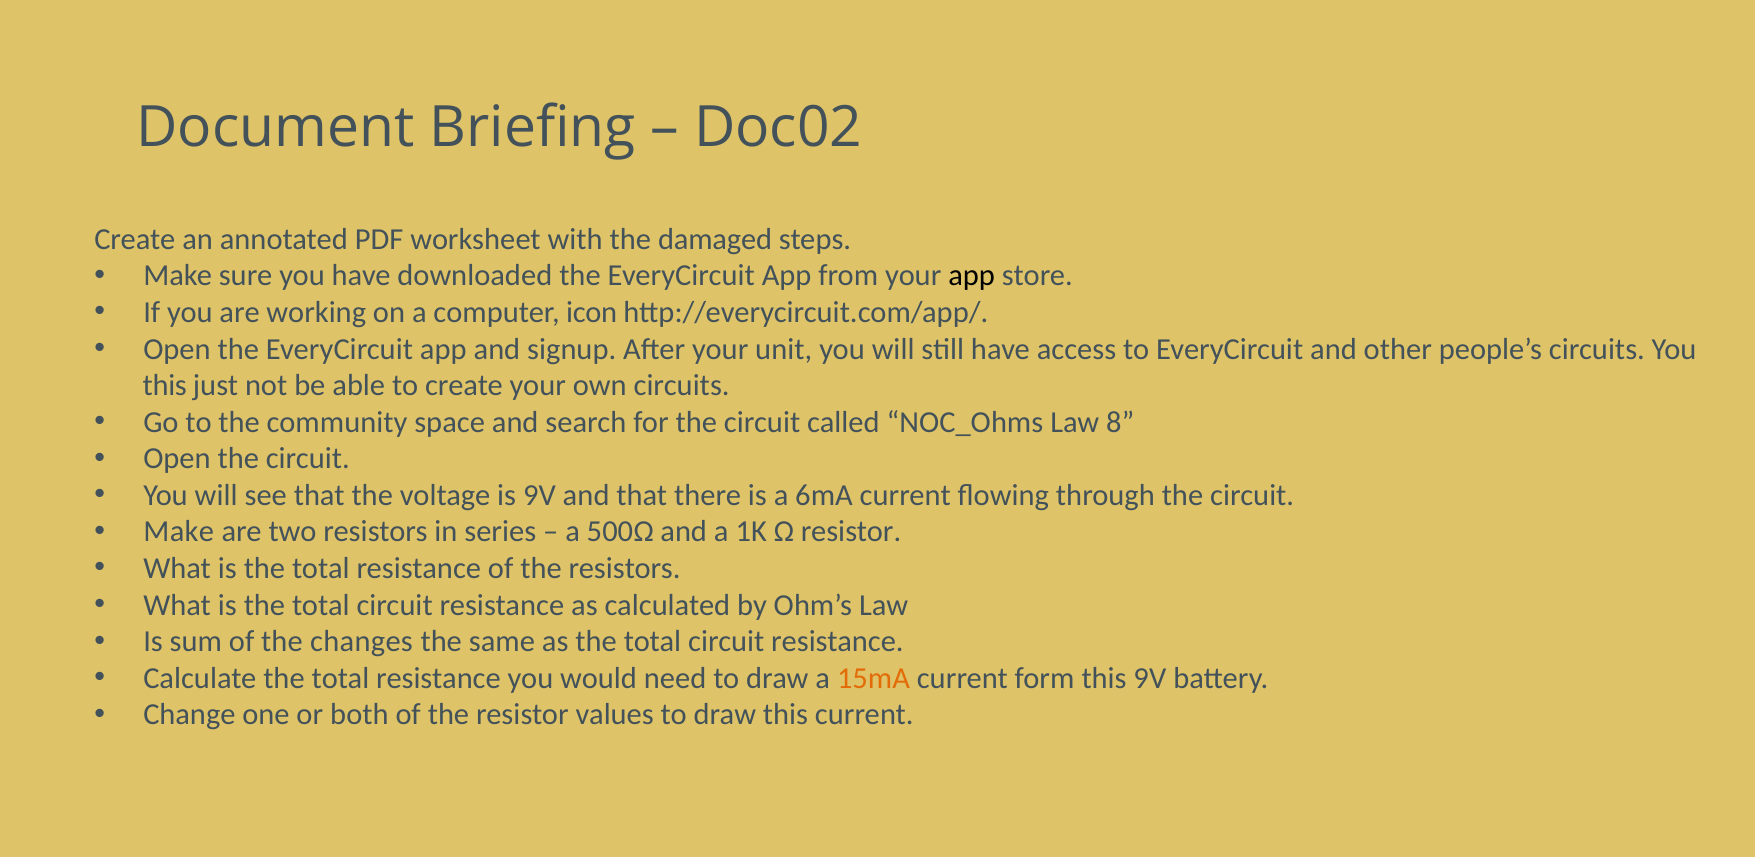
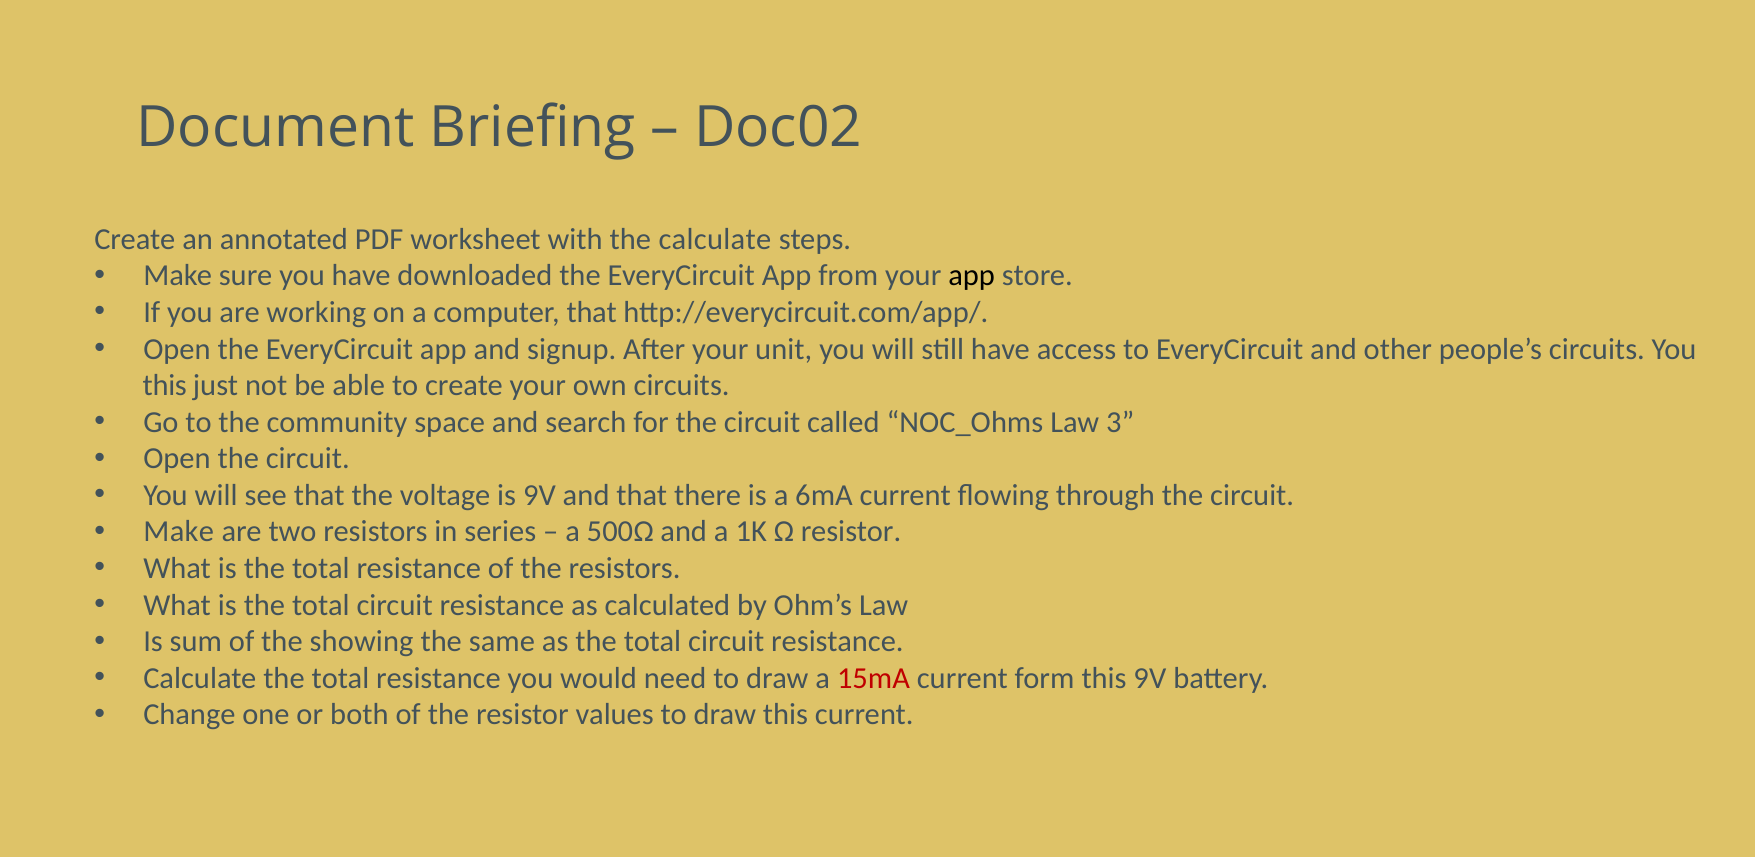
the damaged: damaged -> calculate
computer icon: icon -> that
8: 8 -> 3
changes: changes -> showing
15mA colour: orange -> red
